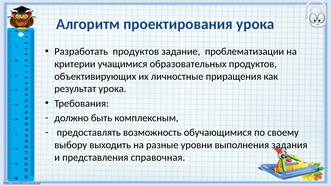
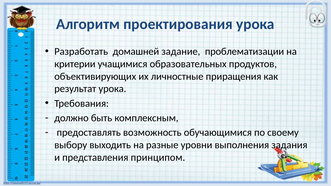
Разработать продуктов: продуктов -> домашней
справочная: справочная -> принципом
